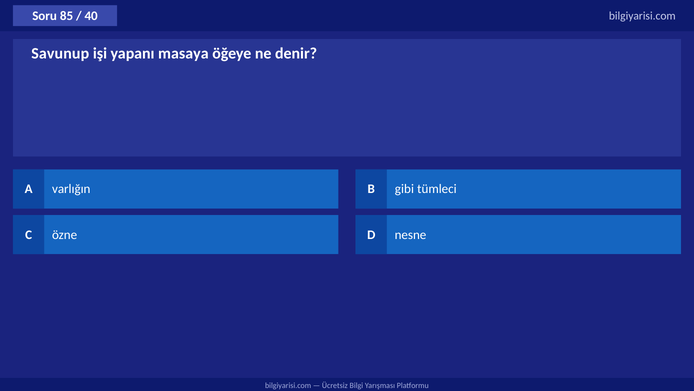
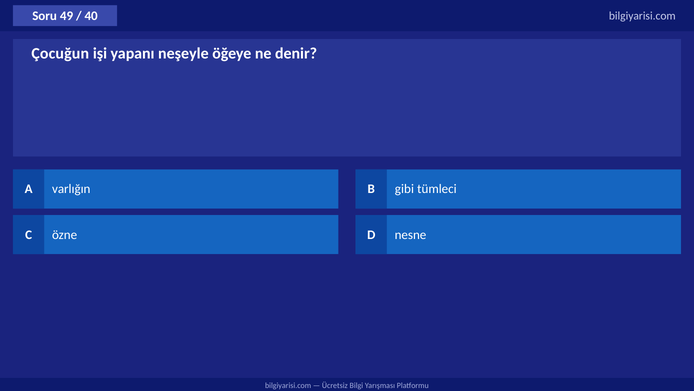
85: 85 -> 49
Savunup: Savunup -> Çocuğun
masaya: masaya -> neşeyle
